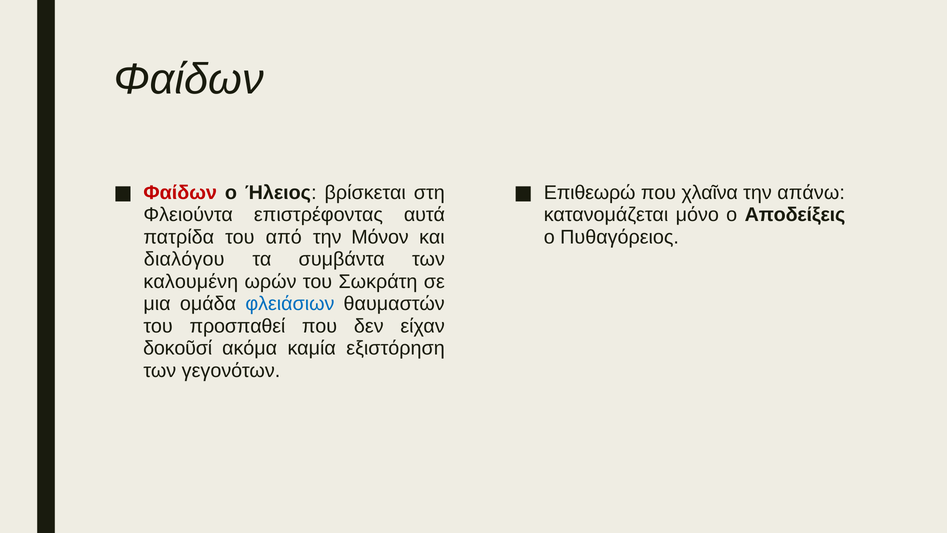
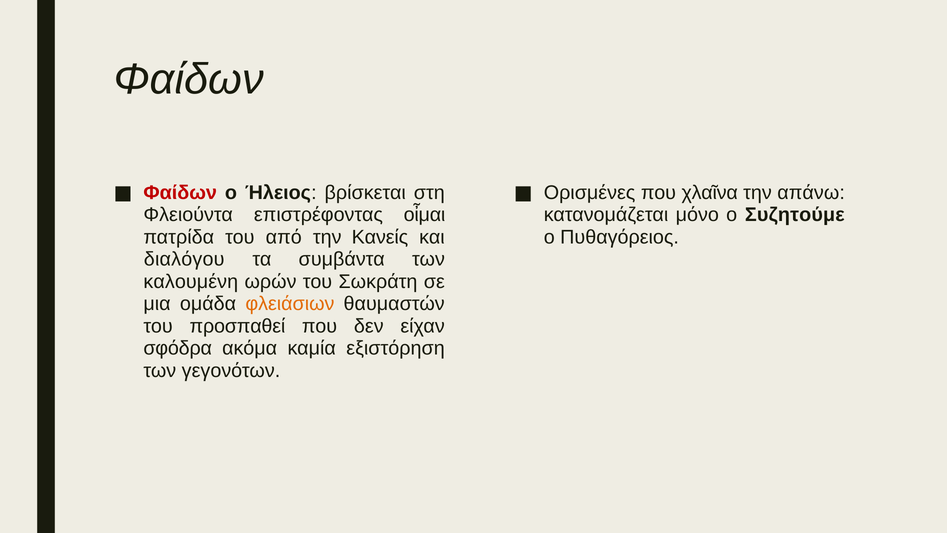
Επιθεωρώ: Επιθεωρώ -> Ορισμένες
αυτά: αυτά -> οἶμαι
Αποδείξεις: Αποδείξεις -> Συζητούμε
Μόνον: Μόνον -> Κανείς
φλειάσιων colour: blue -> orange
δοκοῦσί: δοκοῦσί -> σφόδρα
